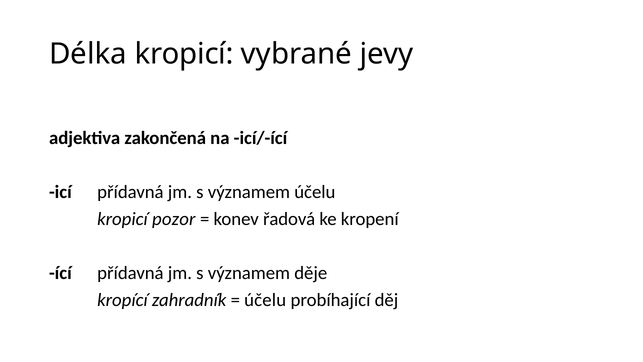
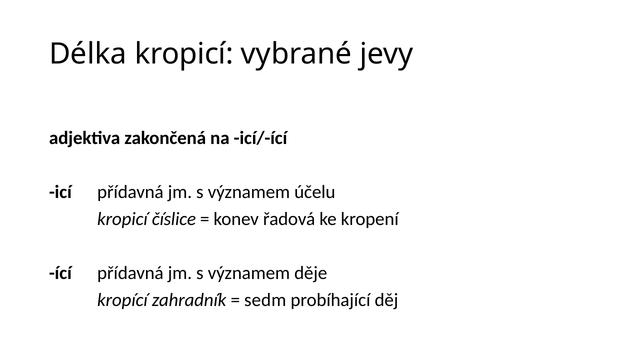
pozor: pozor -> číslice
účelu at (265, 300): účelu -> sedm
